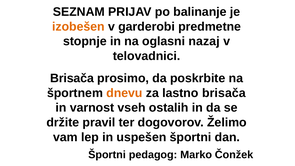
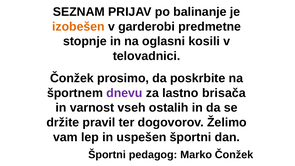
nazaj: nazaj -> kosili
Brisača at (72, 78): Brisača -> Čonžek
dnevu colour: orange -> purple
